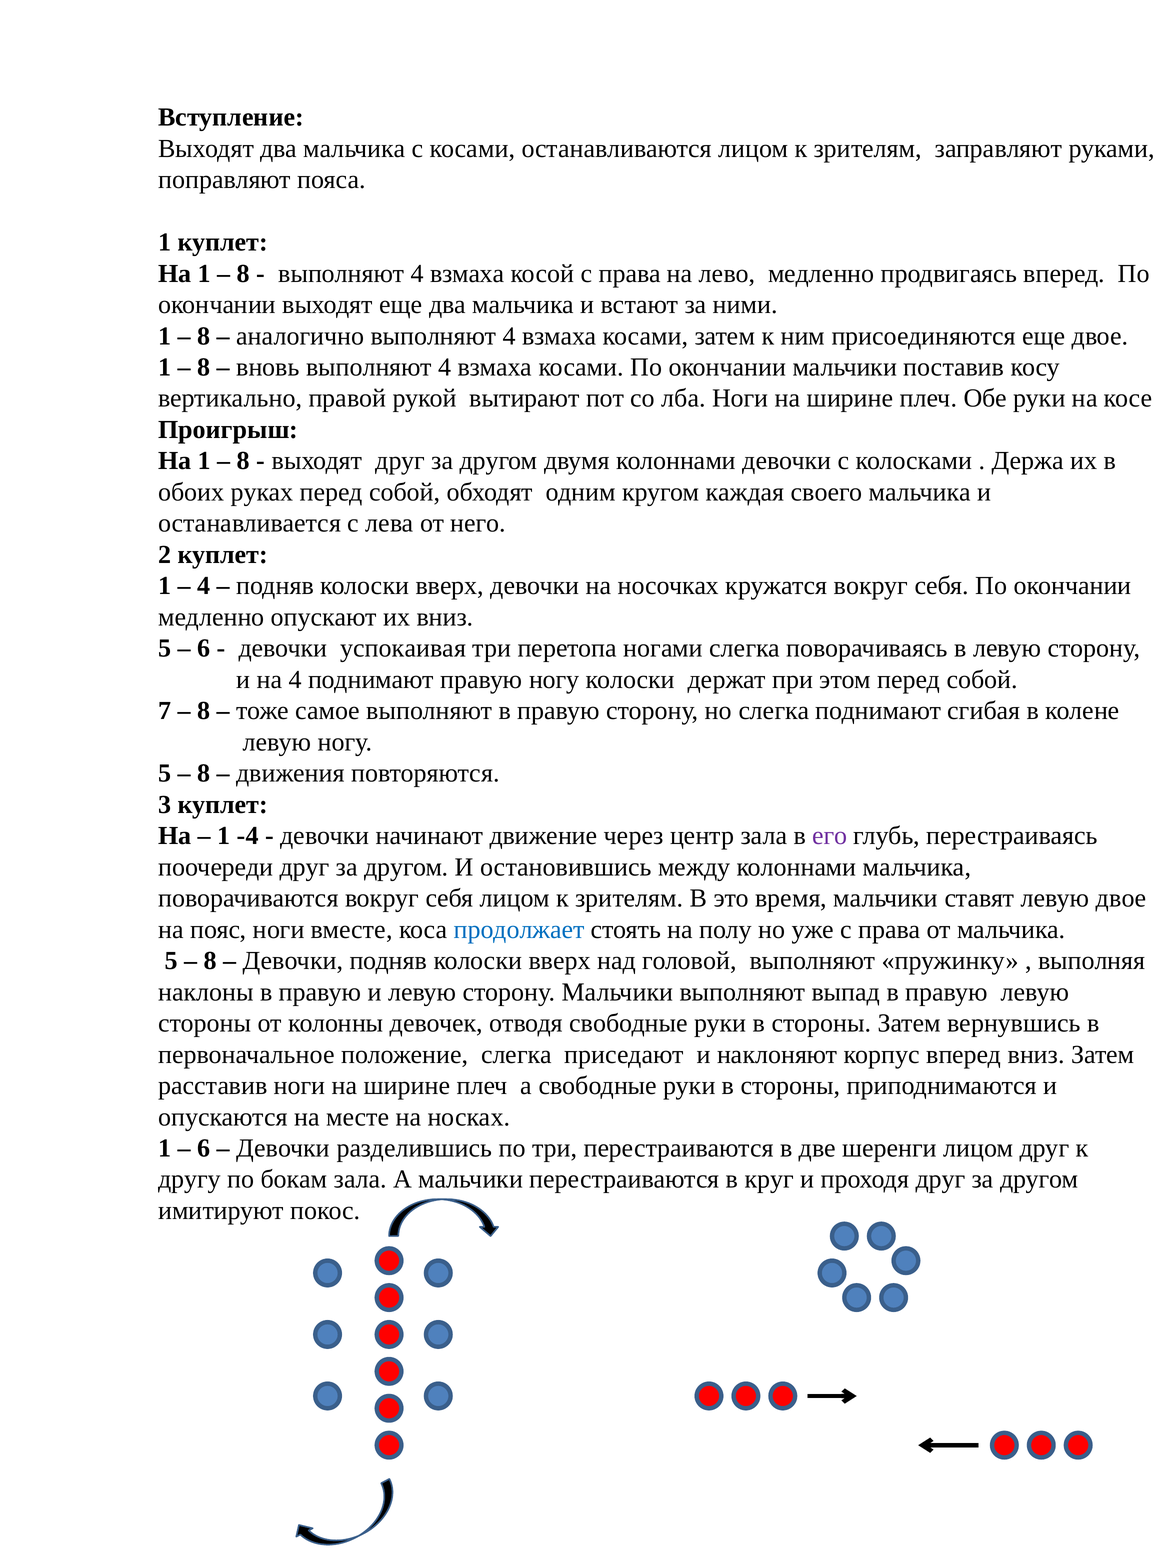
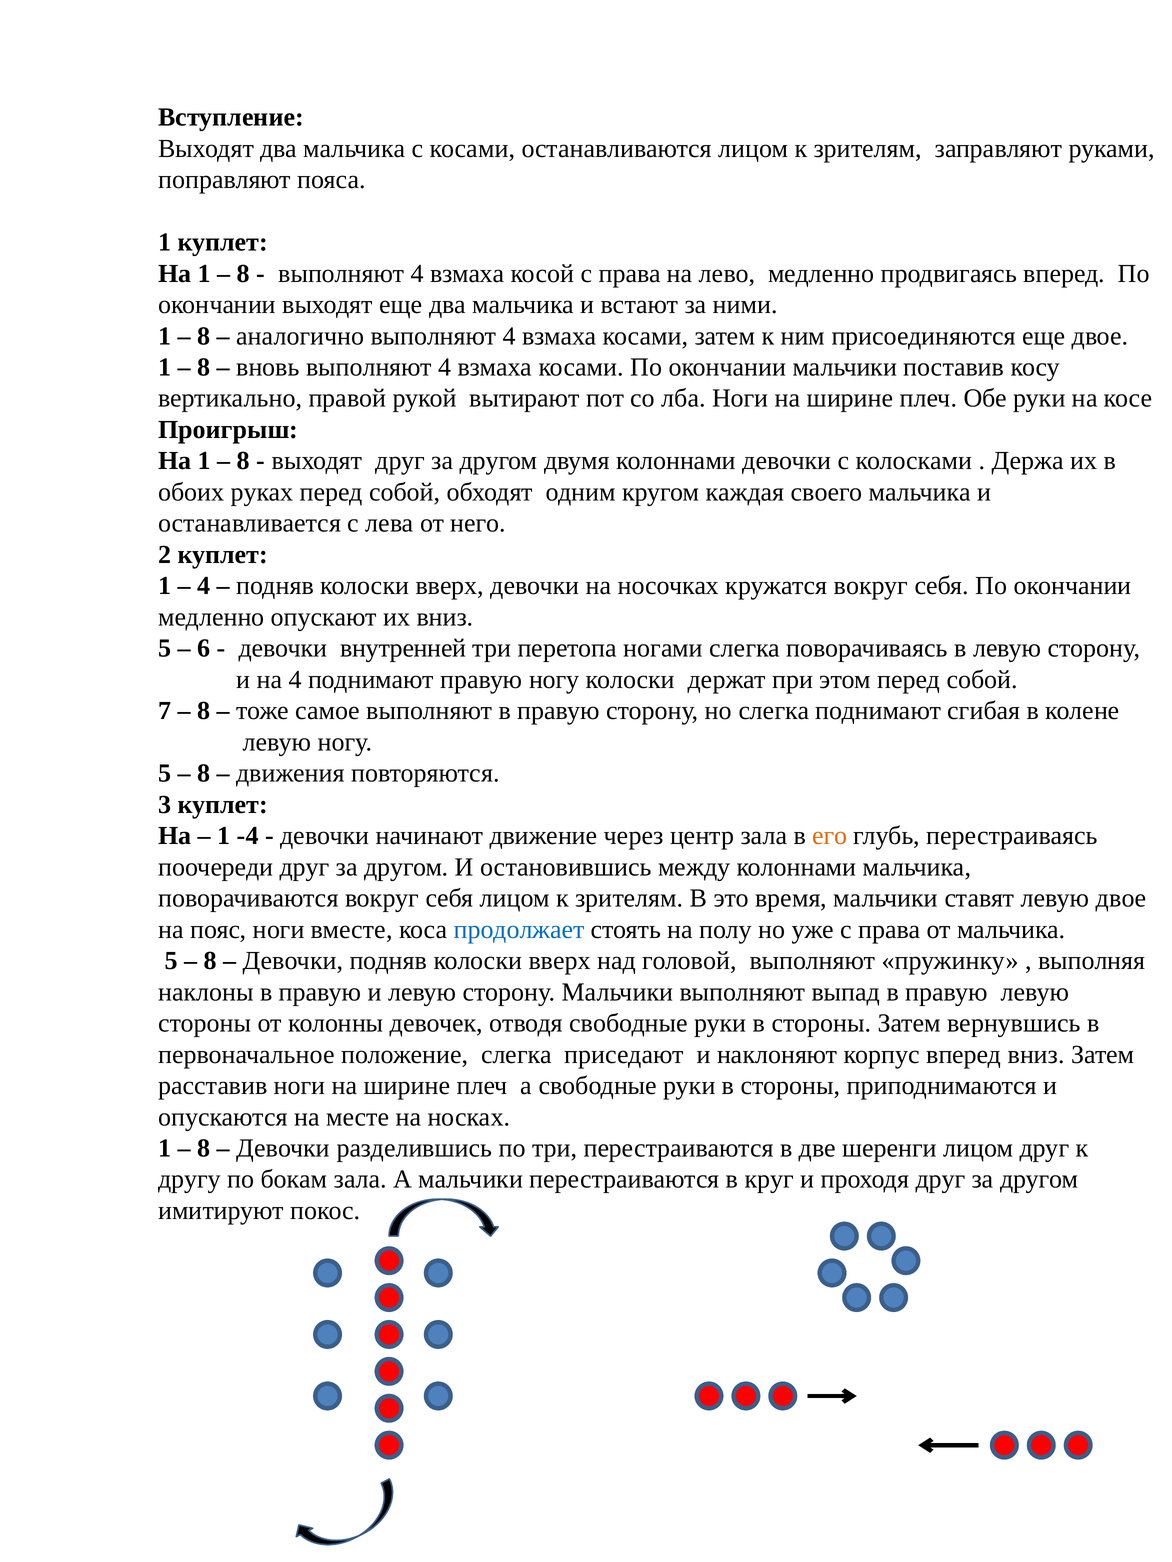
успокаивая: успокаивая -> внутренней
его colour: purple -> orange
6 at (204, 1149): 6 -> 8
